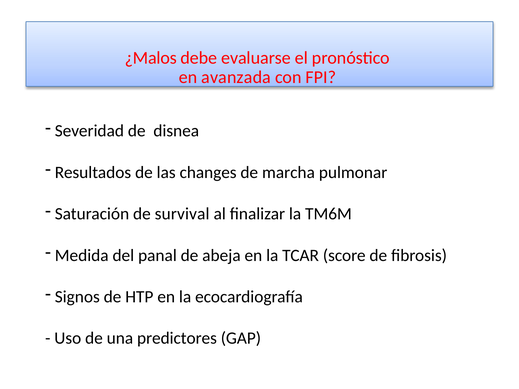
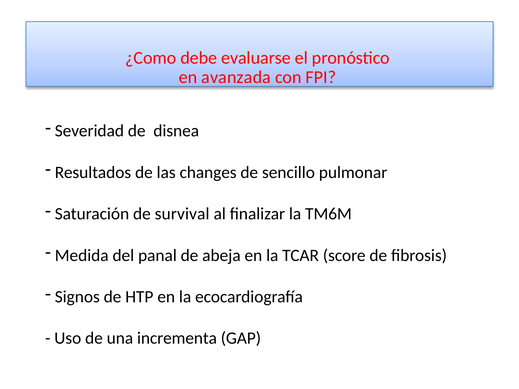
¿Malos: ¿Malos -> ¿Como
marcha: marcha -> sencillo
predictores: predictores -> incrementa
